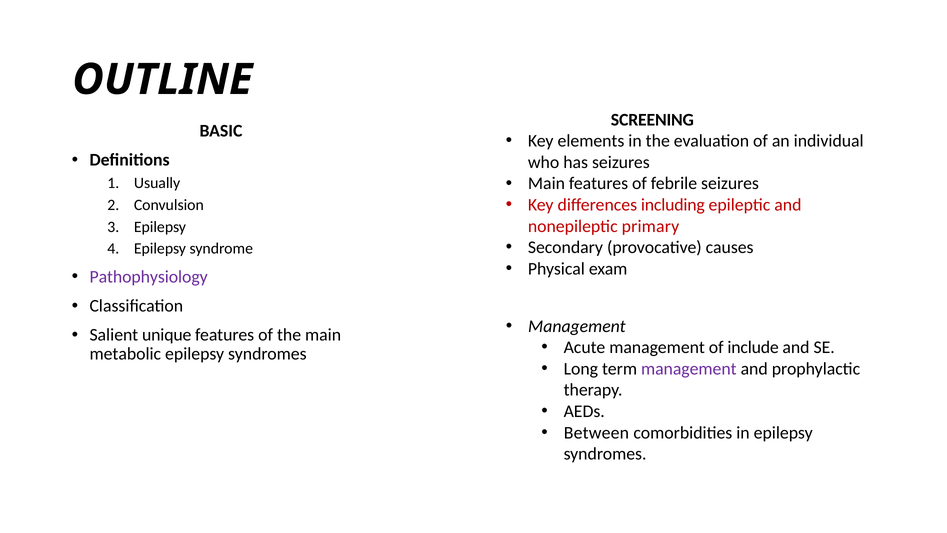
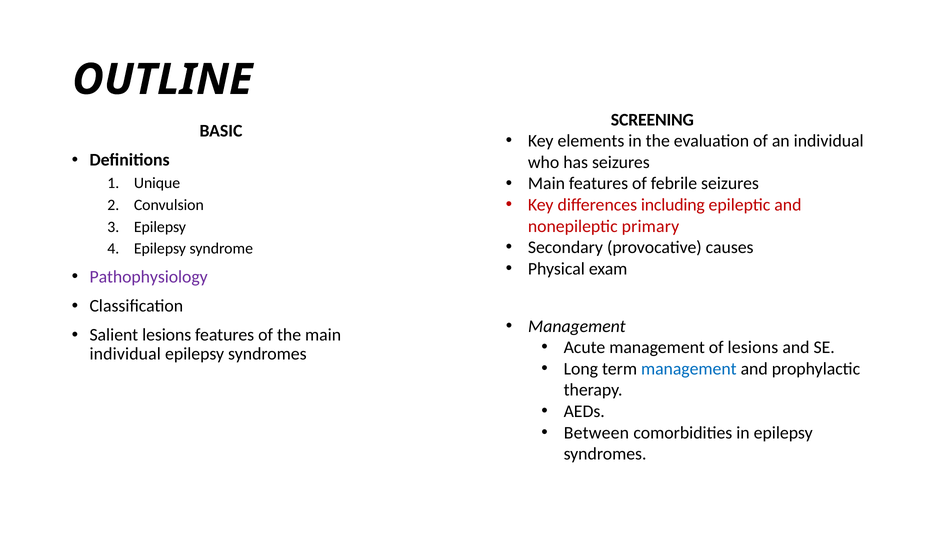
Usually: Usually -> Unique
Salient unique: unique -> lesions
of include: include -> lesions
metabolic at (125, 354): metabolic -> individual
management at (689, 369) colour: purple -> blue
